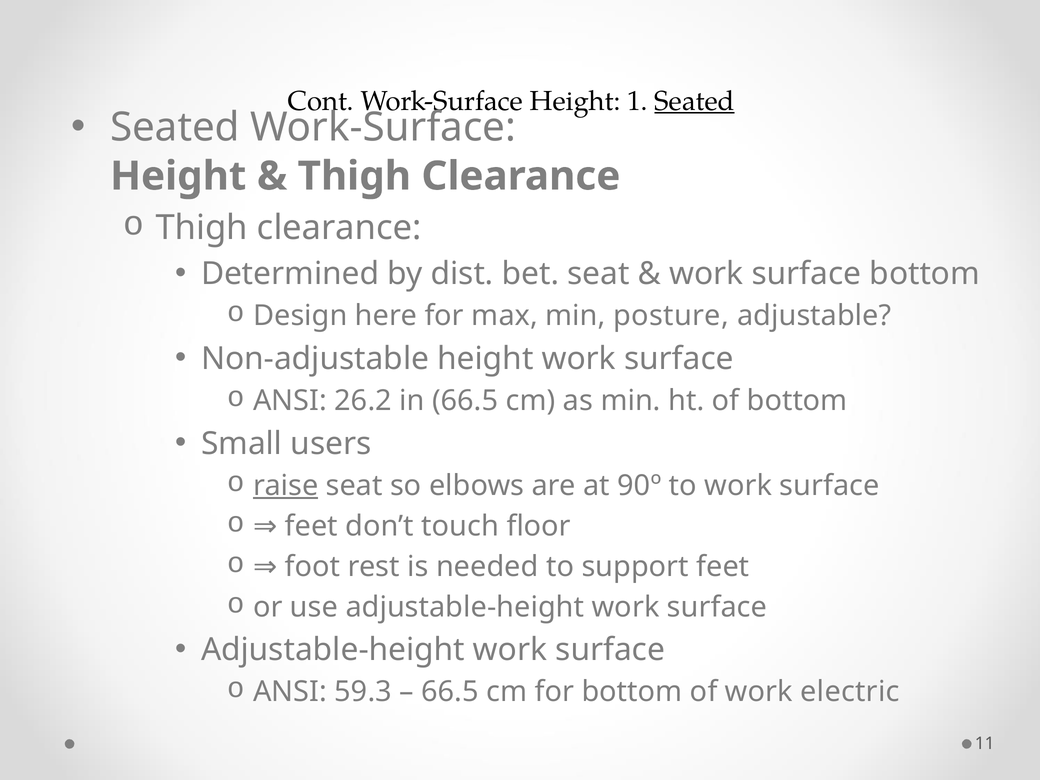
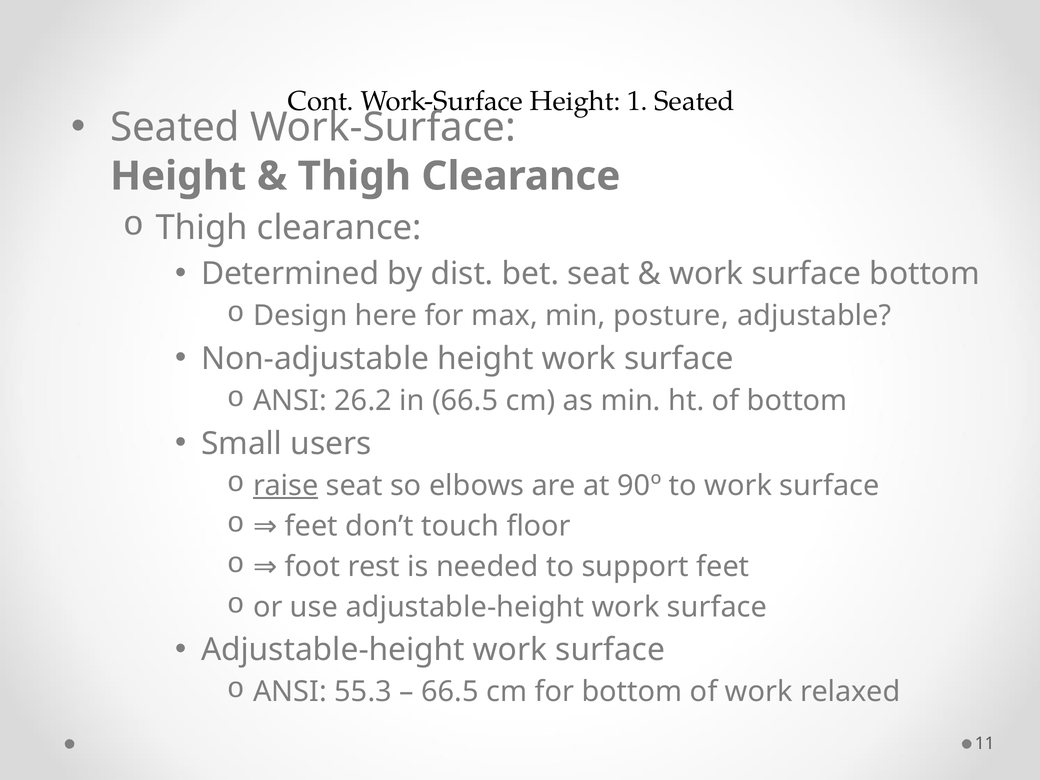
Seated at (695, 101) underline: present -> none
59.3: 59.3 -> 55.3
electric: electric -> relaxed
